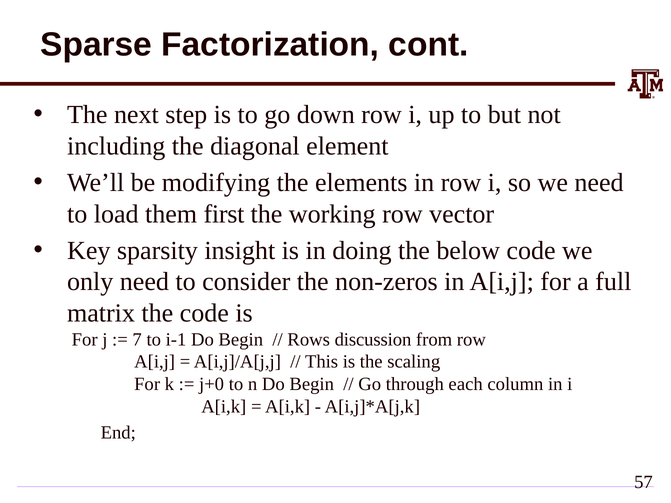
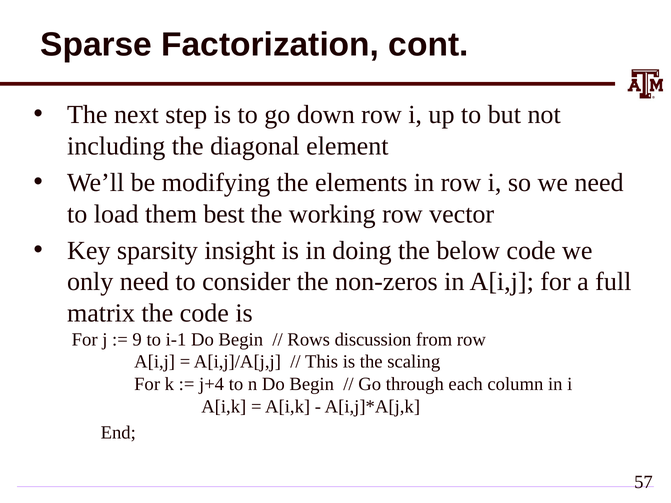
first: first -> best
7: 7 -> 9
j+0: j+0 -> j+4
